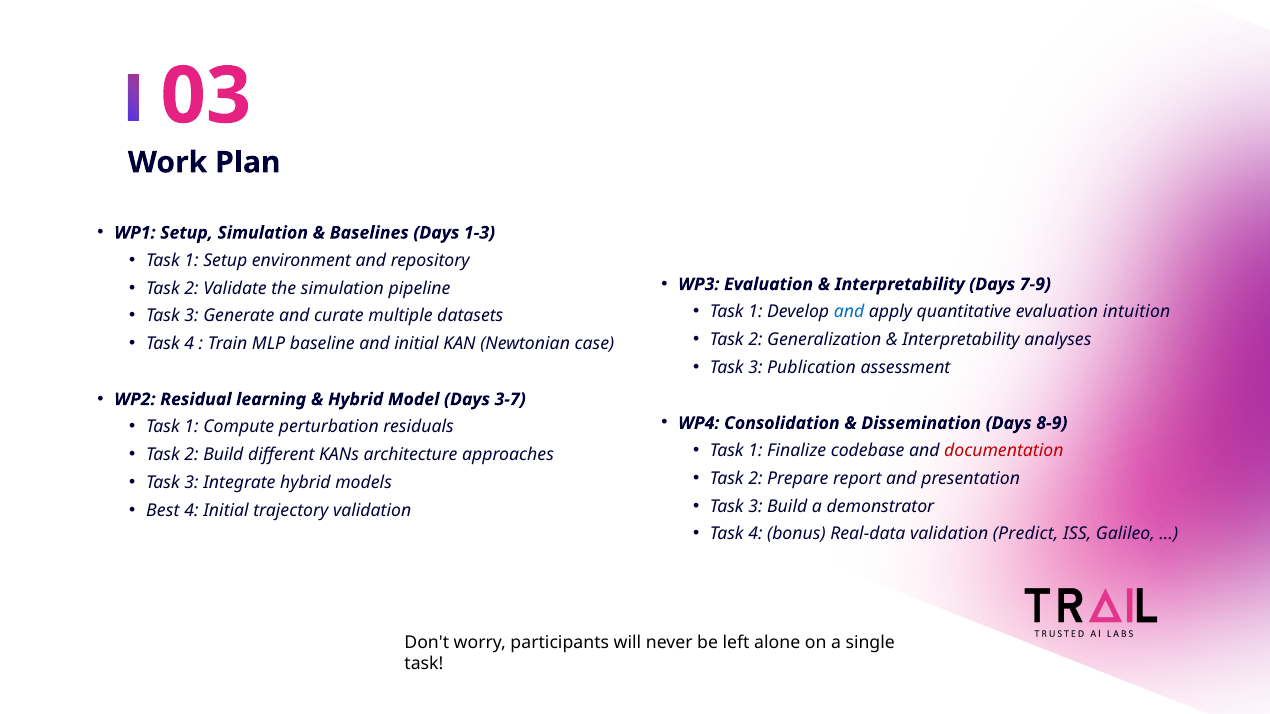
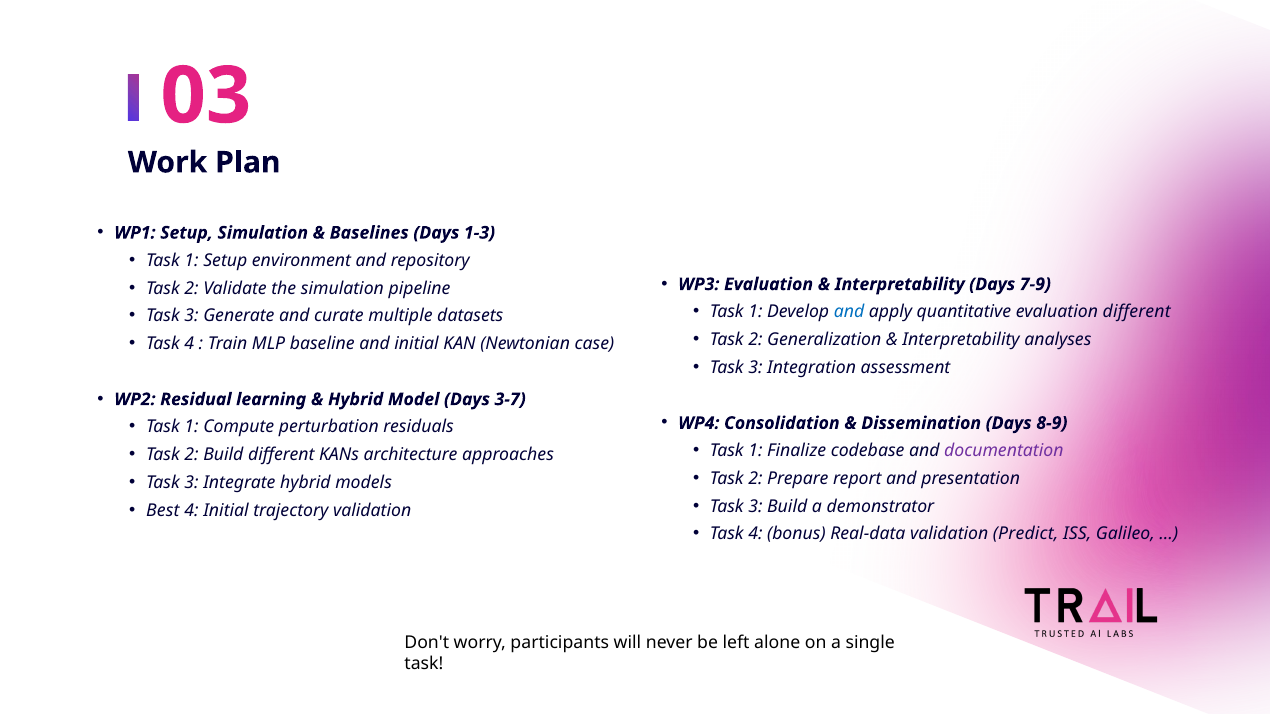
evaluation intuition: intuition -> different
Publication: Publication -> Integration
documentation colour: red -> purple
